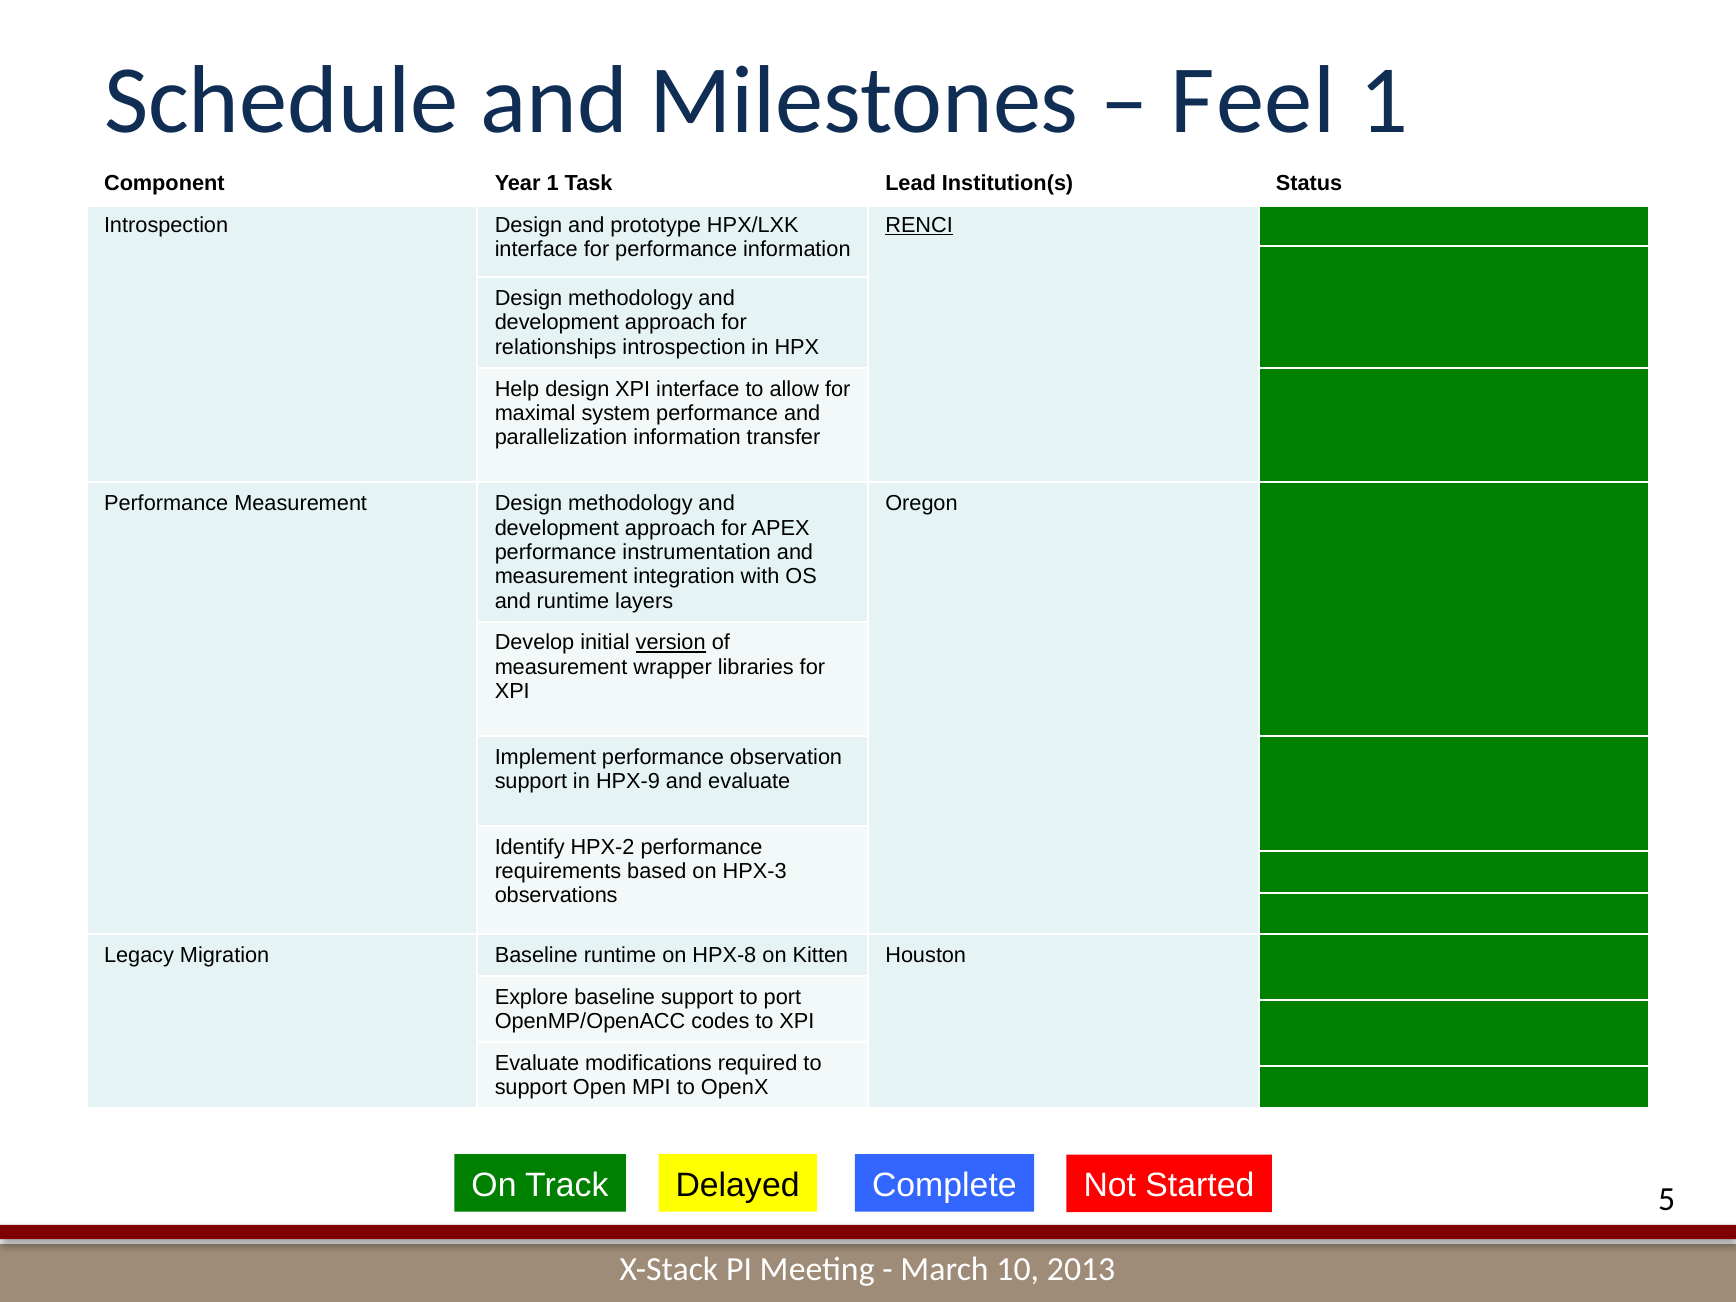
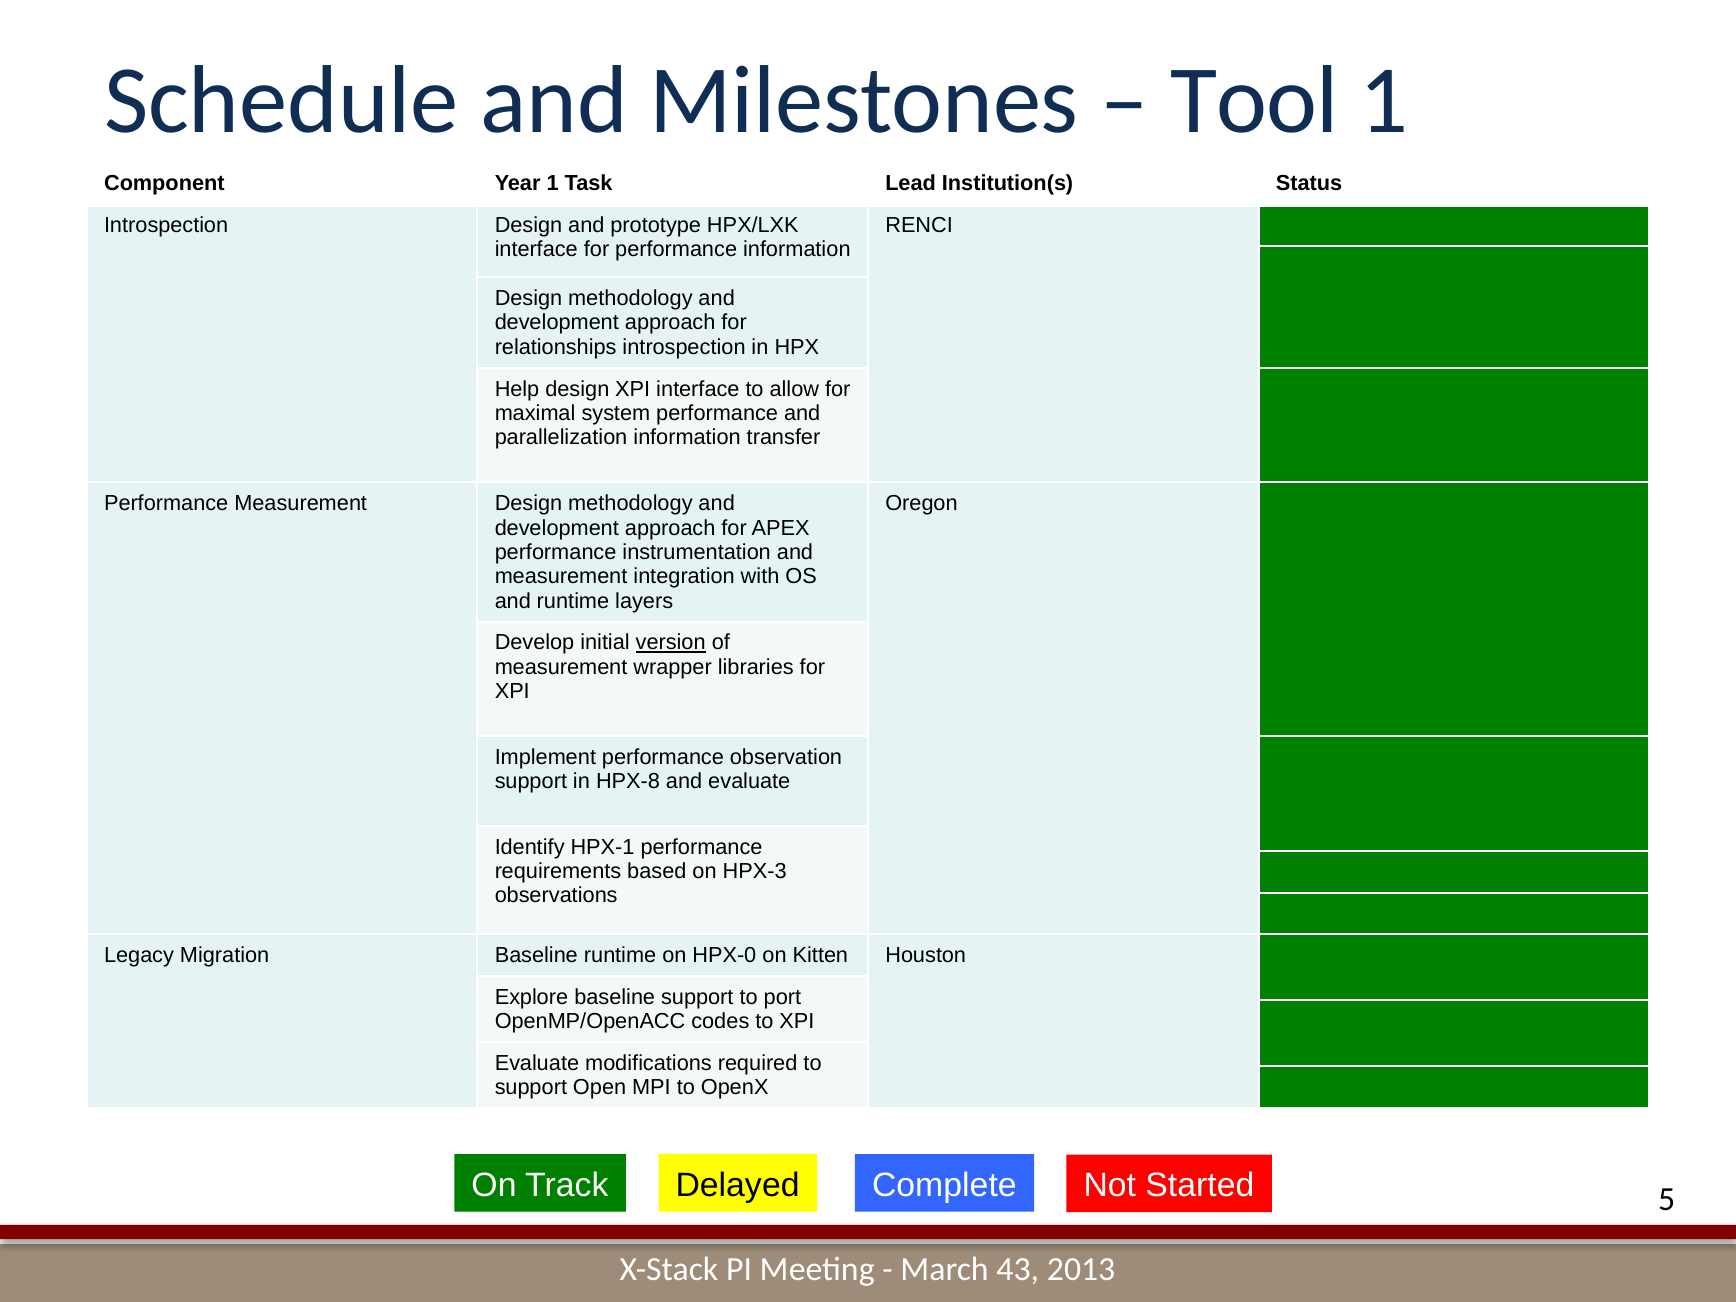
Feel: Feel -> Tool
RENCI underline: present -> none
HPX-9: HPX-9 -> HPX-8
HPX-2: HPX-2 -> HPX-1
HPX-8: HPX-8 -> HPX-0
10: 10 -> 43
